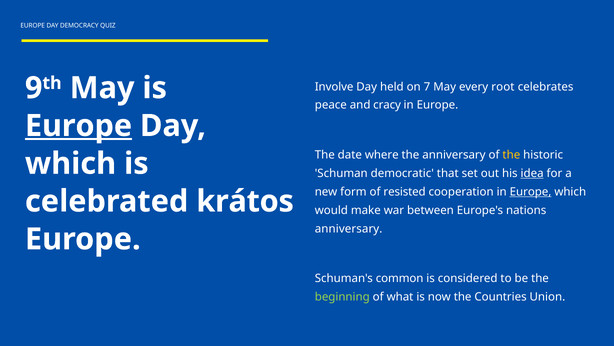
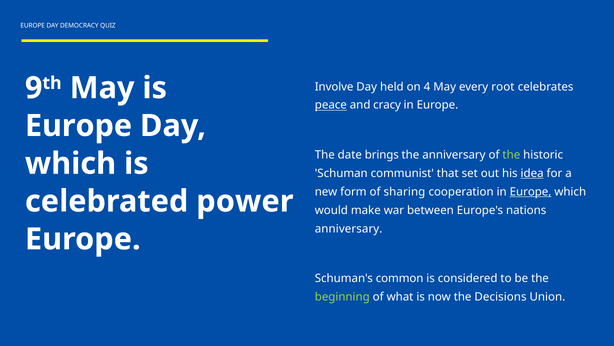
7: 7 -> 4
peace underline: none -> present
Europe at (79, 126) underline: present -> none
where: where -> brings
the at (511, 155) colour: yellow -> light green
democratic: democratic -> communist
resisted: resisted -> sharing
krátos: krátos -> power
Countries: Countries -> Decisions
